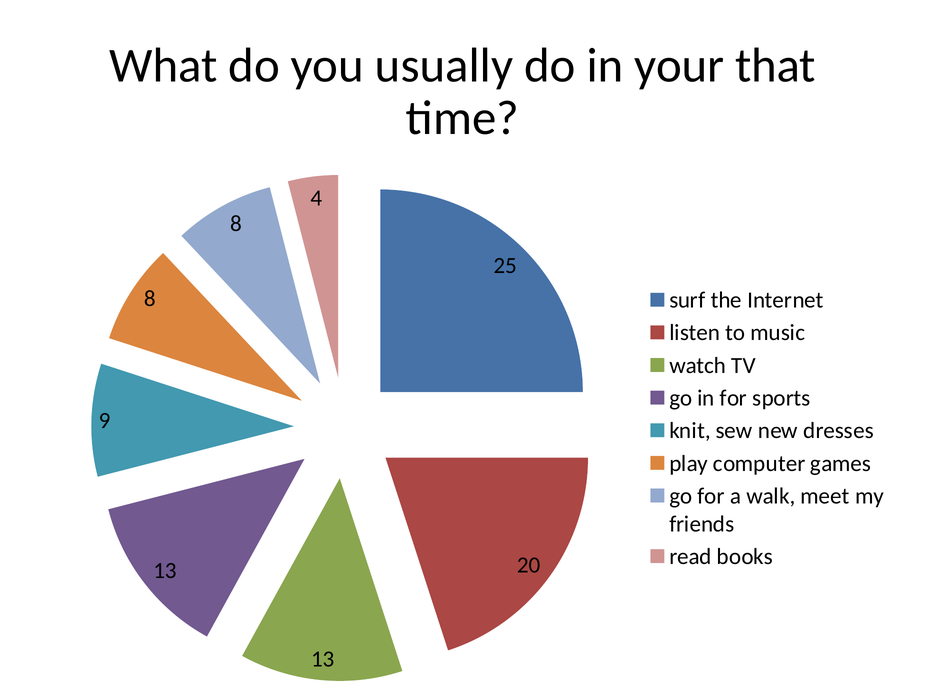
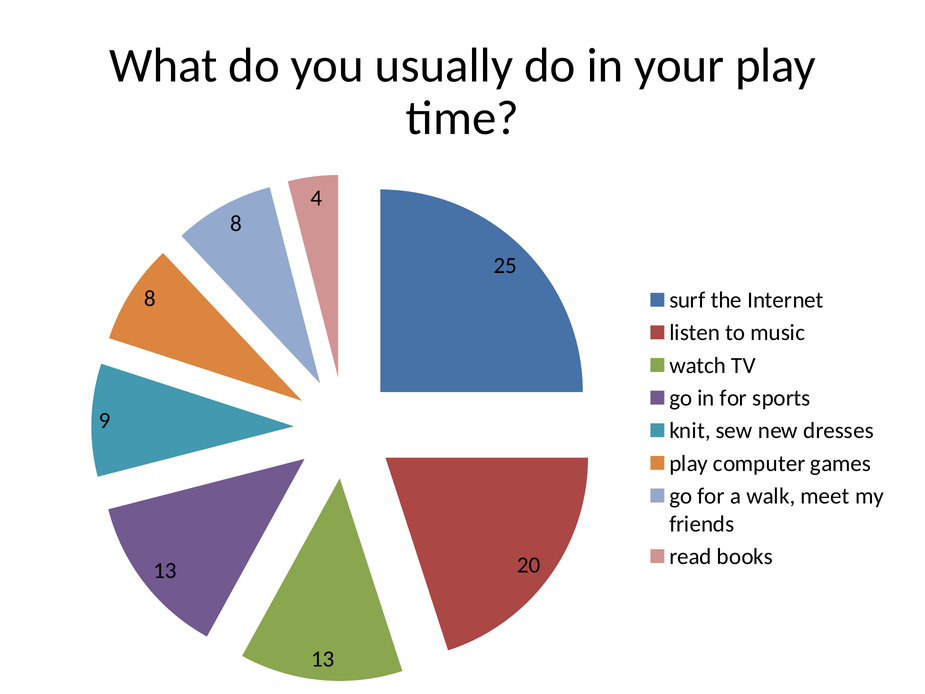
your that: that -> play
